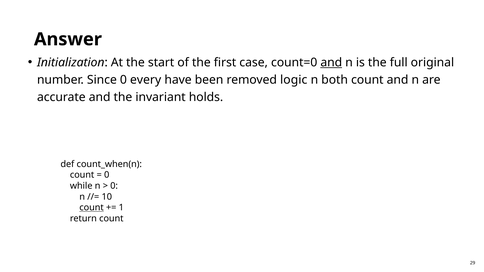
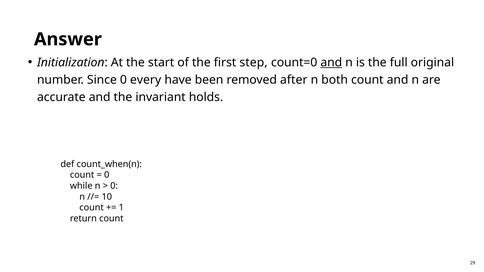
case: case -> step
logic: logic -> after
count at (92, 208) underline: present -> none
